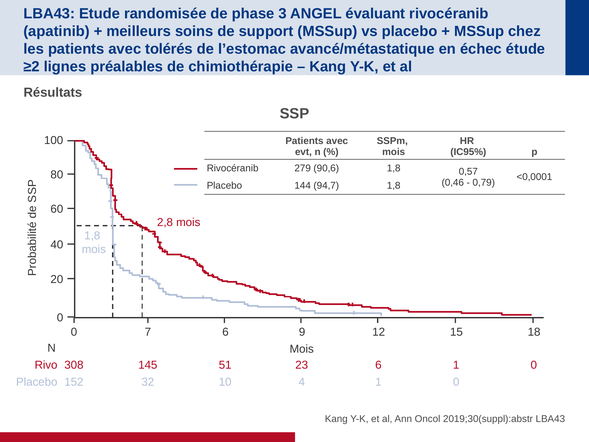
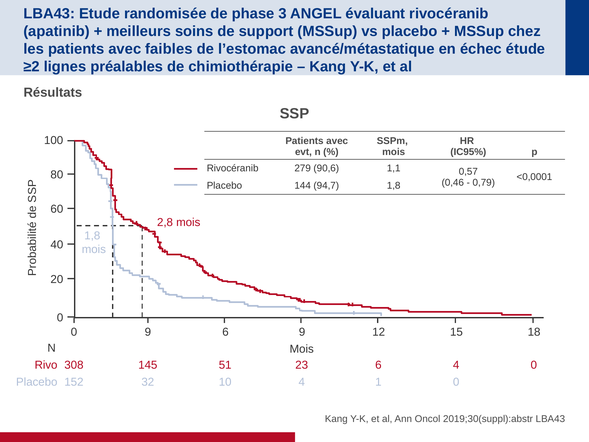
tolérés: tolérés -> faibles
90,6 1,8: 1,8 -> 1,1
0 7: 7 -> 9
6 1: 1 -> 4
